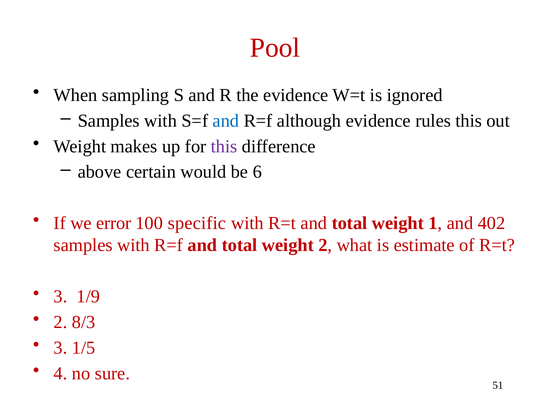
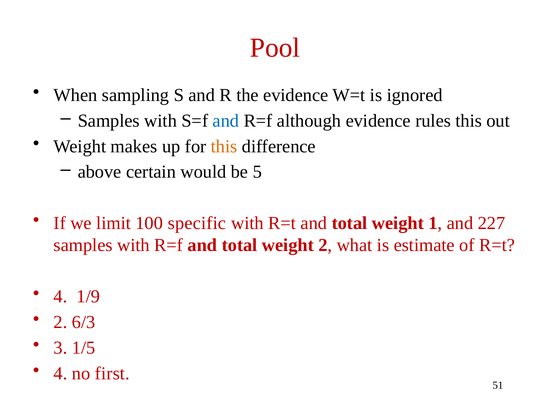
this at (224, 146) colour: purple -> orange
6: 6 -> 5
error: error -> limit
402: 402 -> 227
3 at (61, 297): 3 -> 4
8/3: 8/3 -> 6/3
sure: sure -> first
